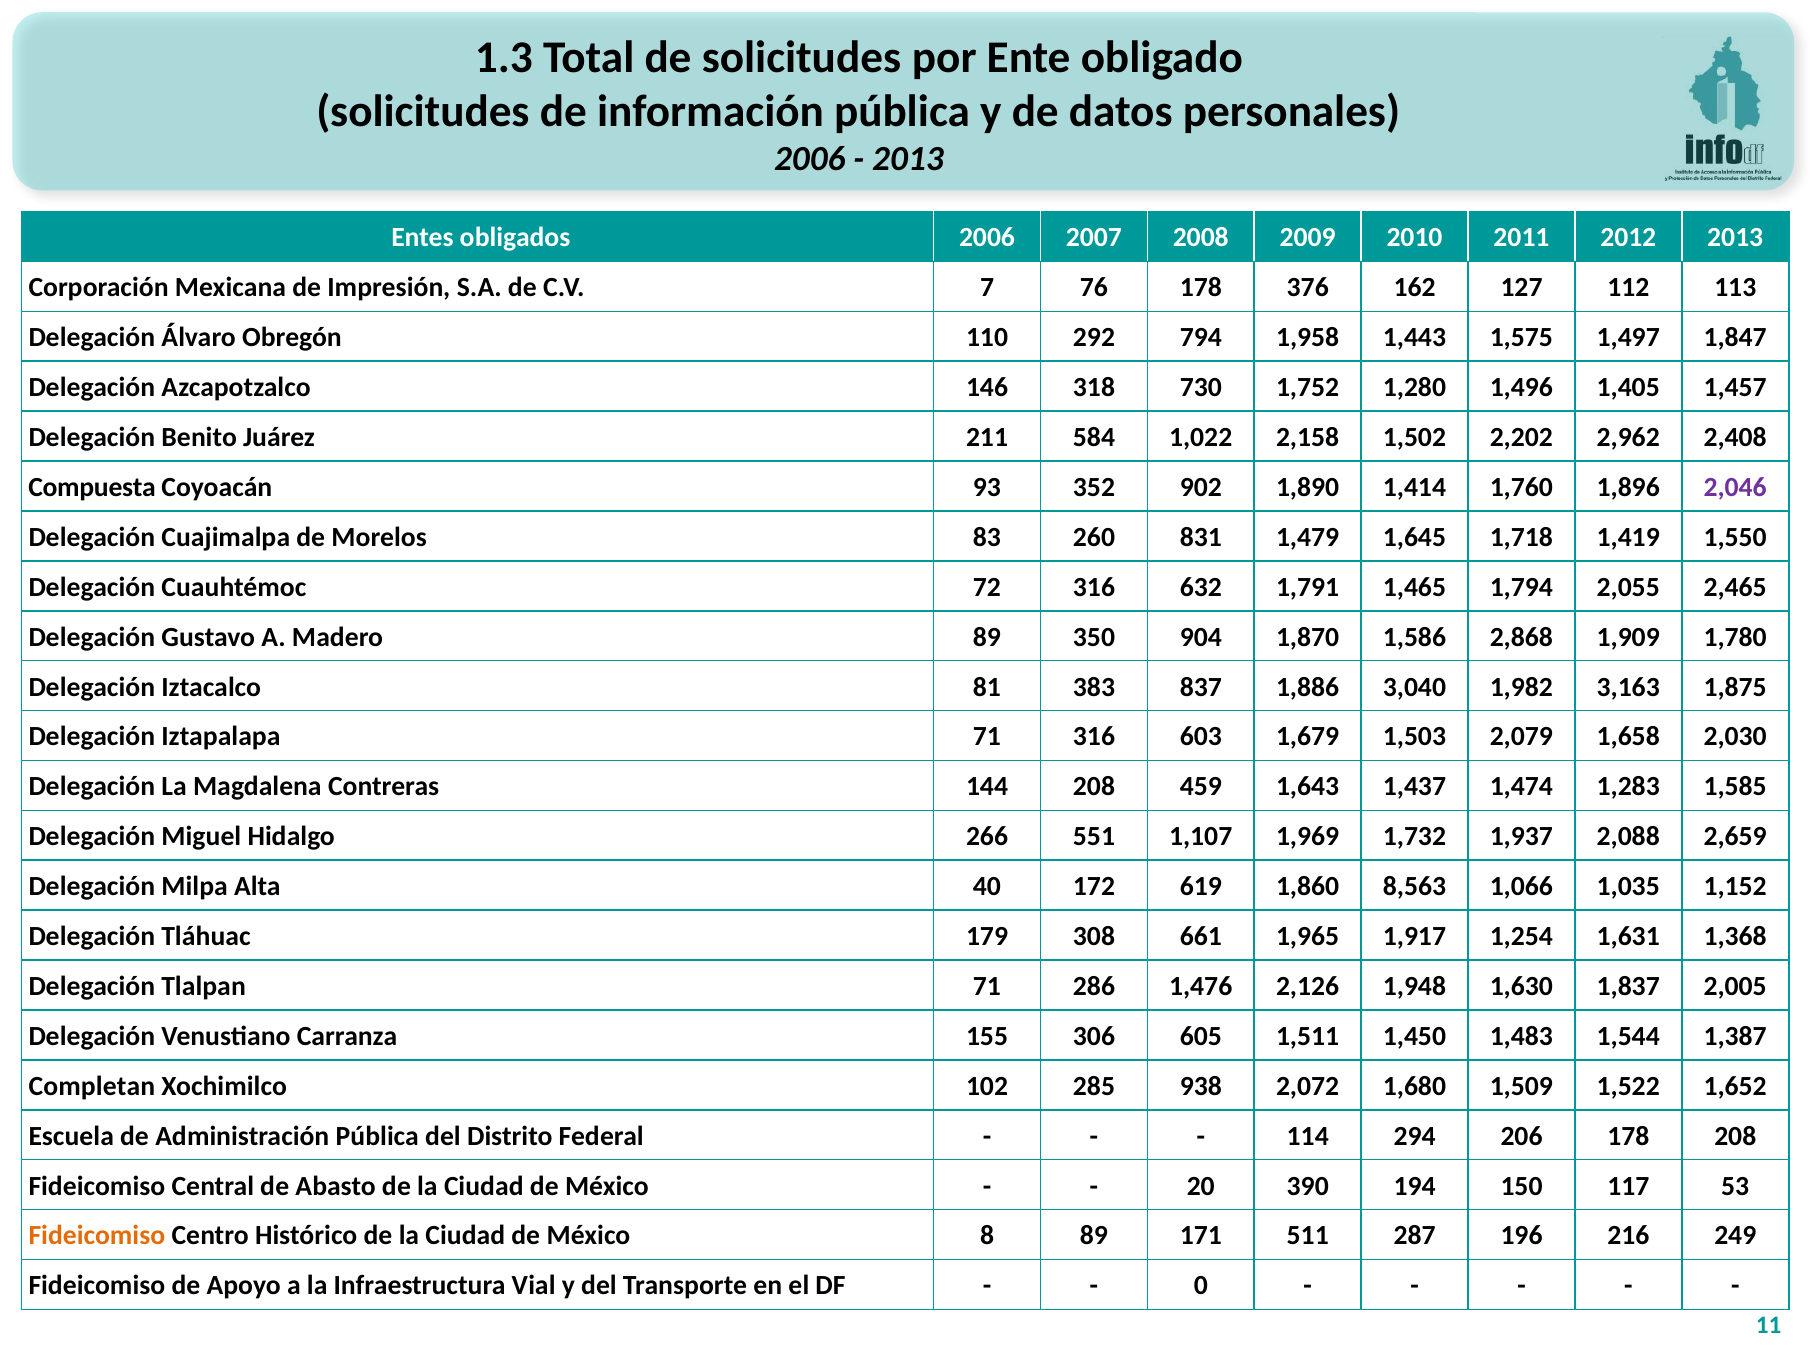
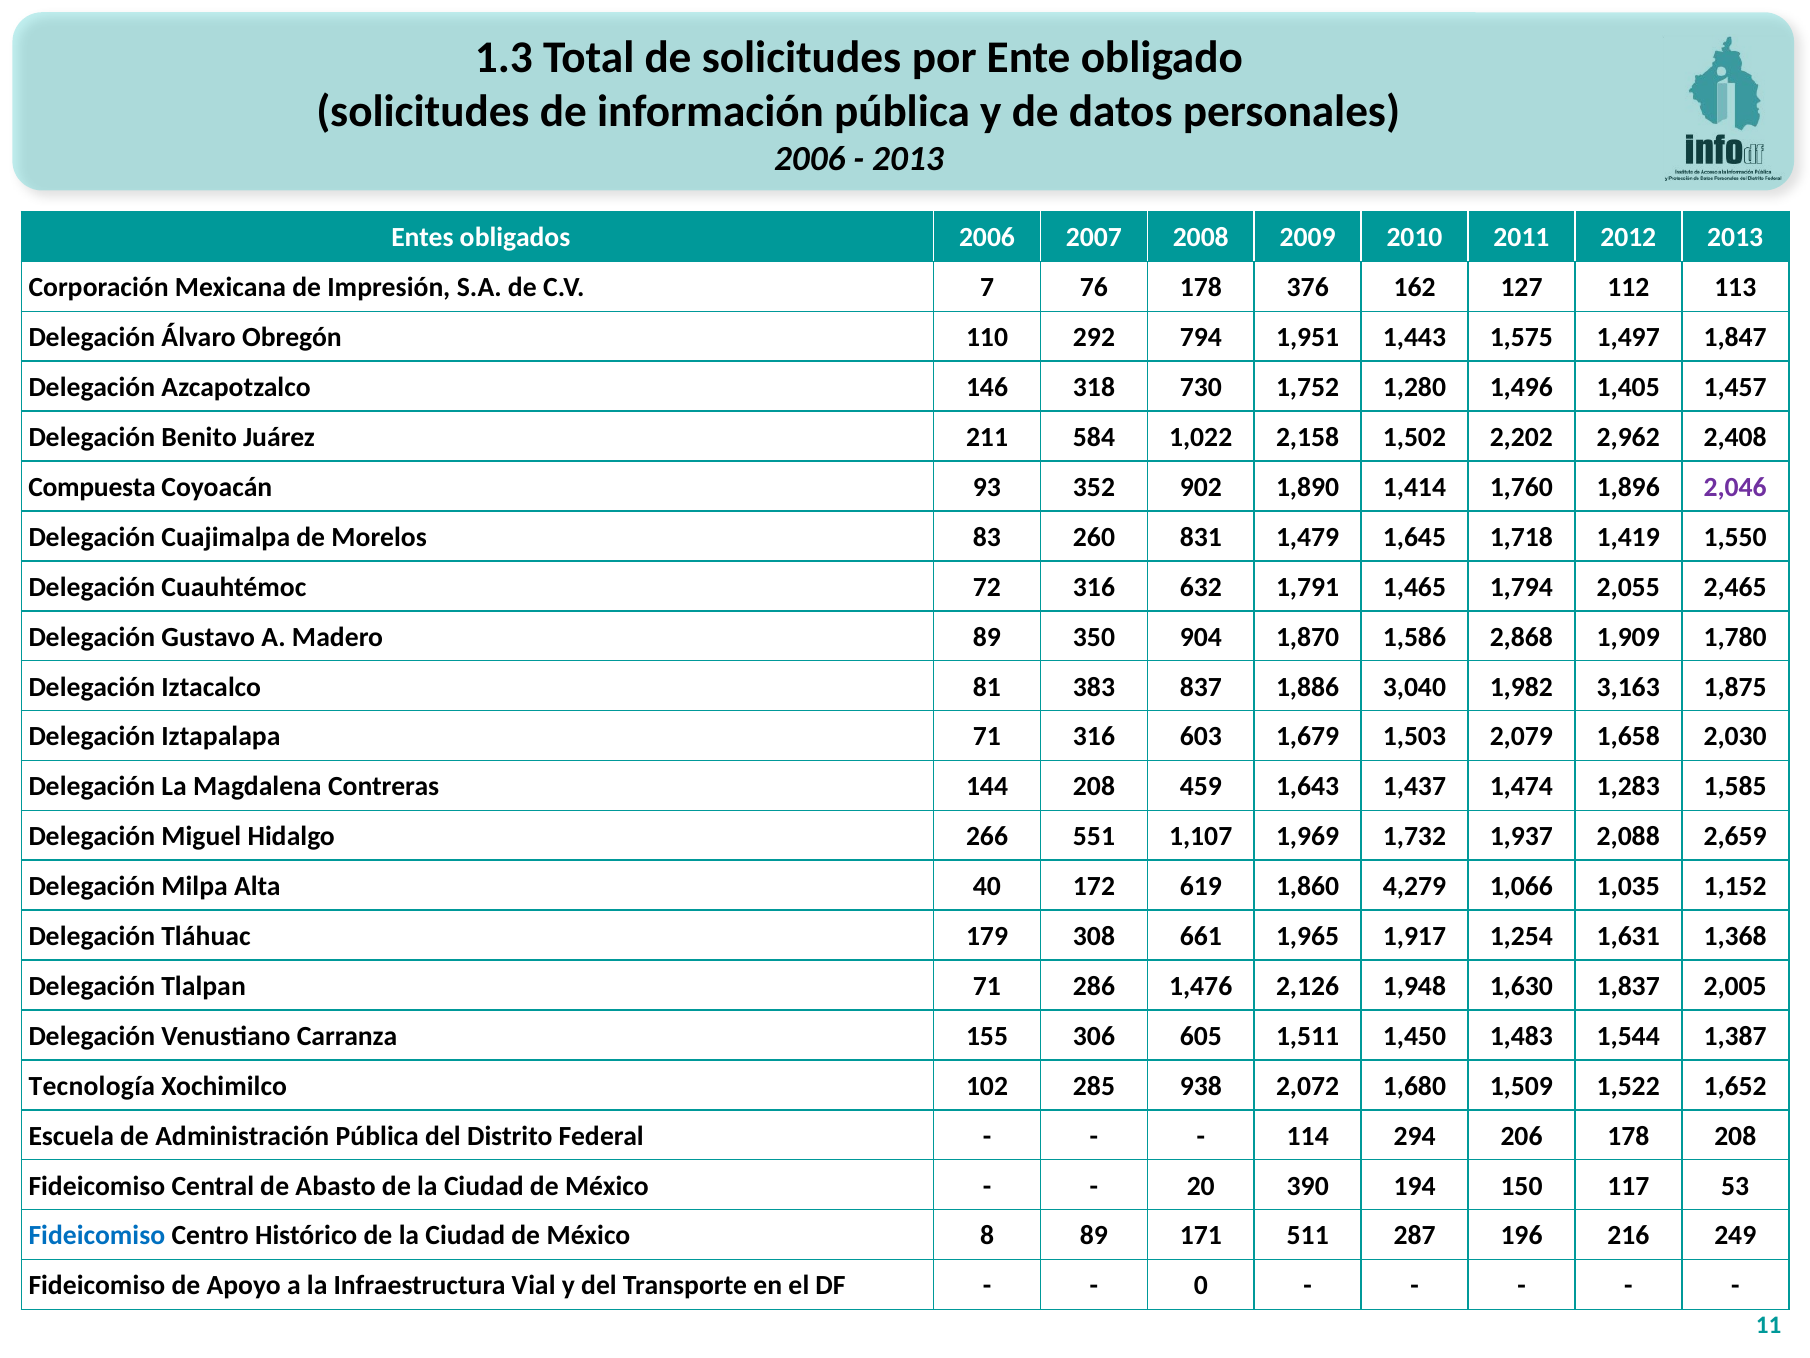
1,958: 1,958 -> 1,951
8,563: 8,563 -> 4,279
Completan: Completan -> Tecnología
Fideicomiso at (97, 1235) colour: orange -> blue
